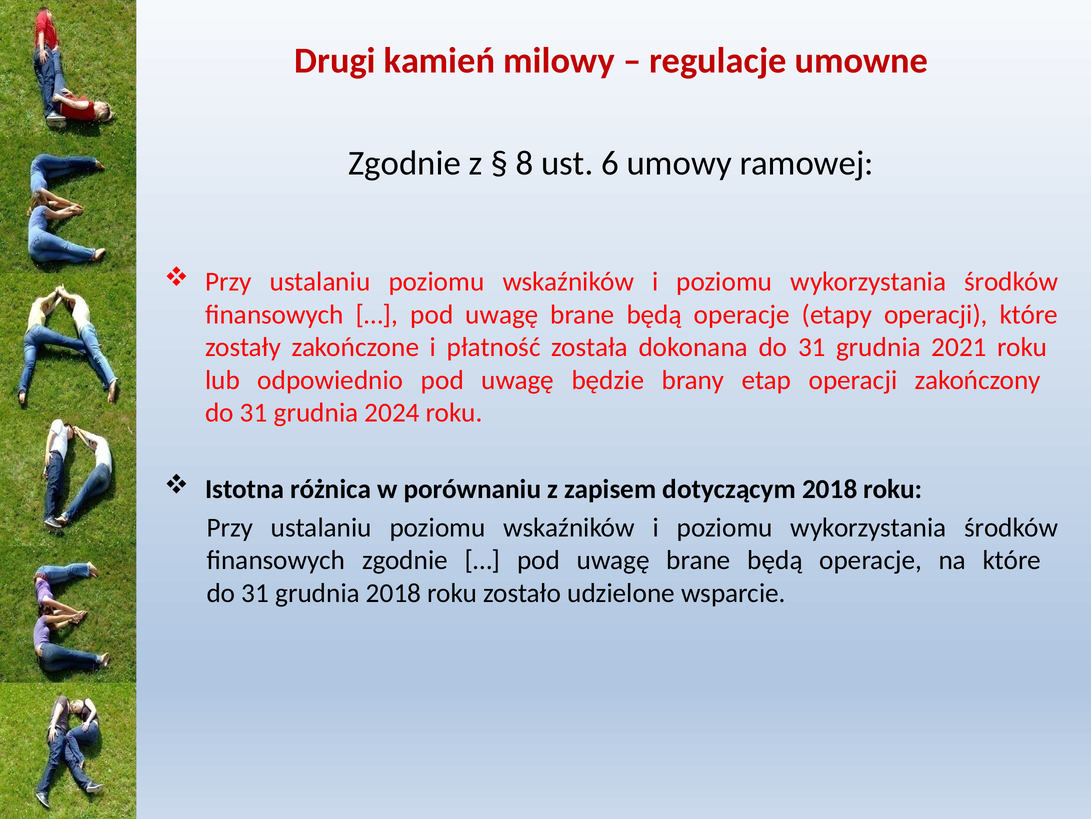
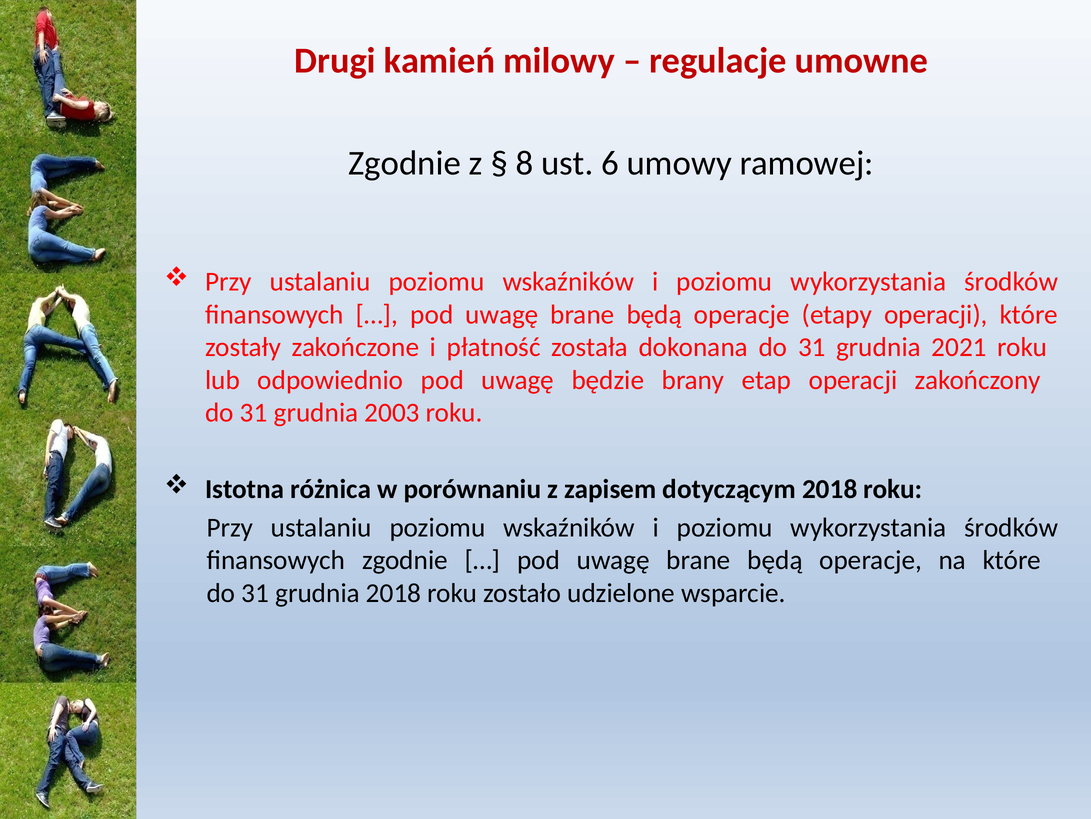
2024: 2024 -> 2003
